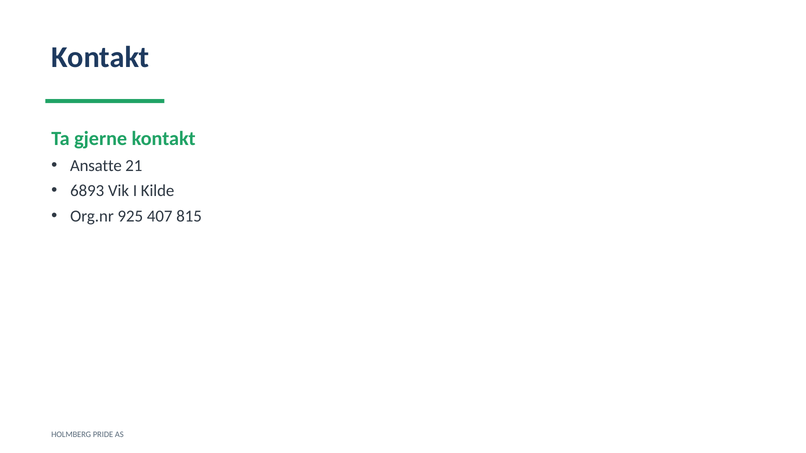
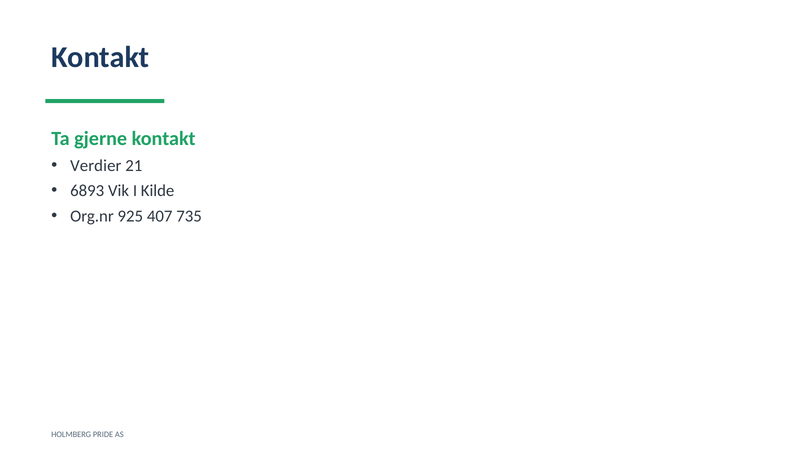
Ansatte: Ansatte -> Verdier
815: 815 -> 735
